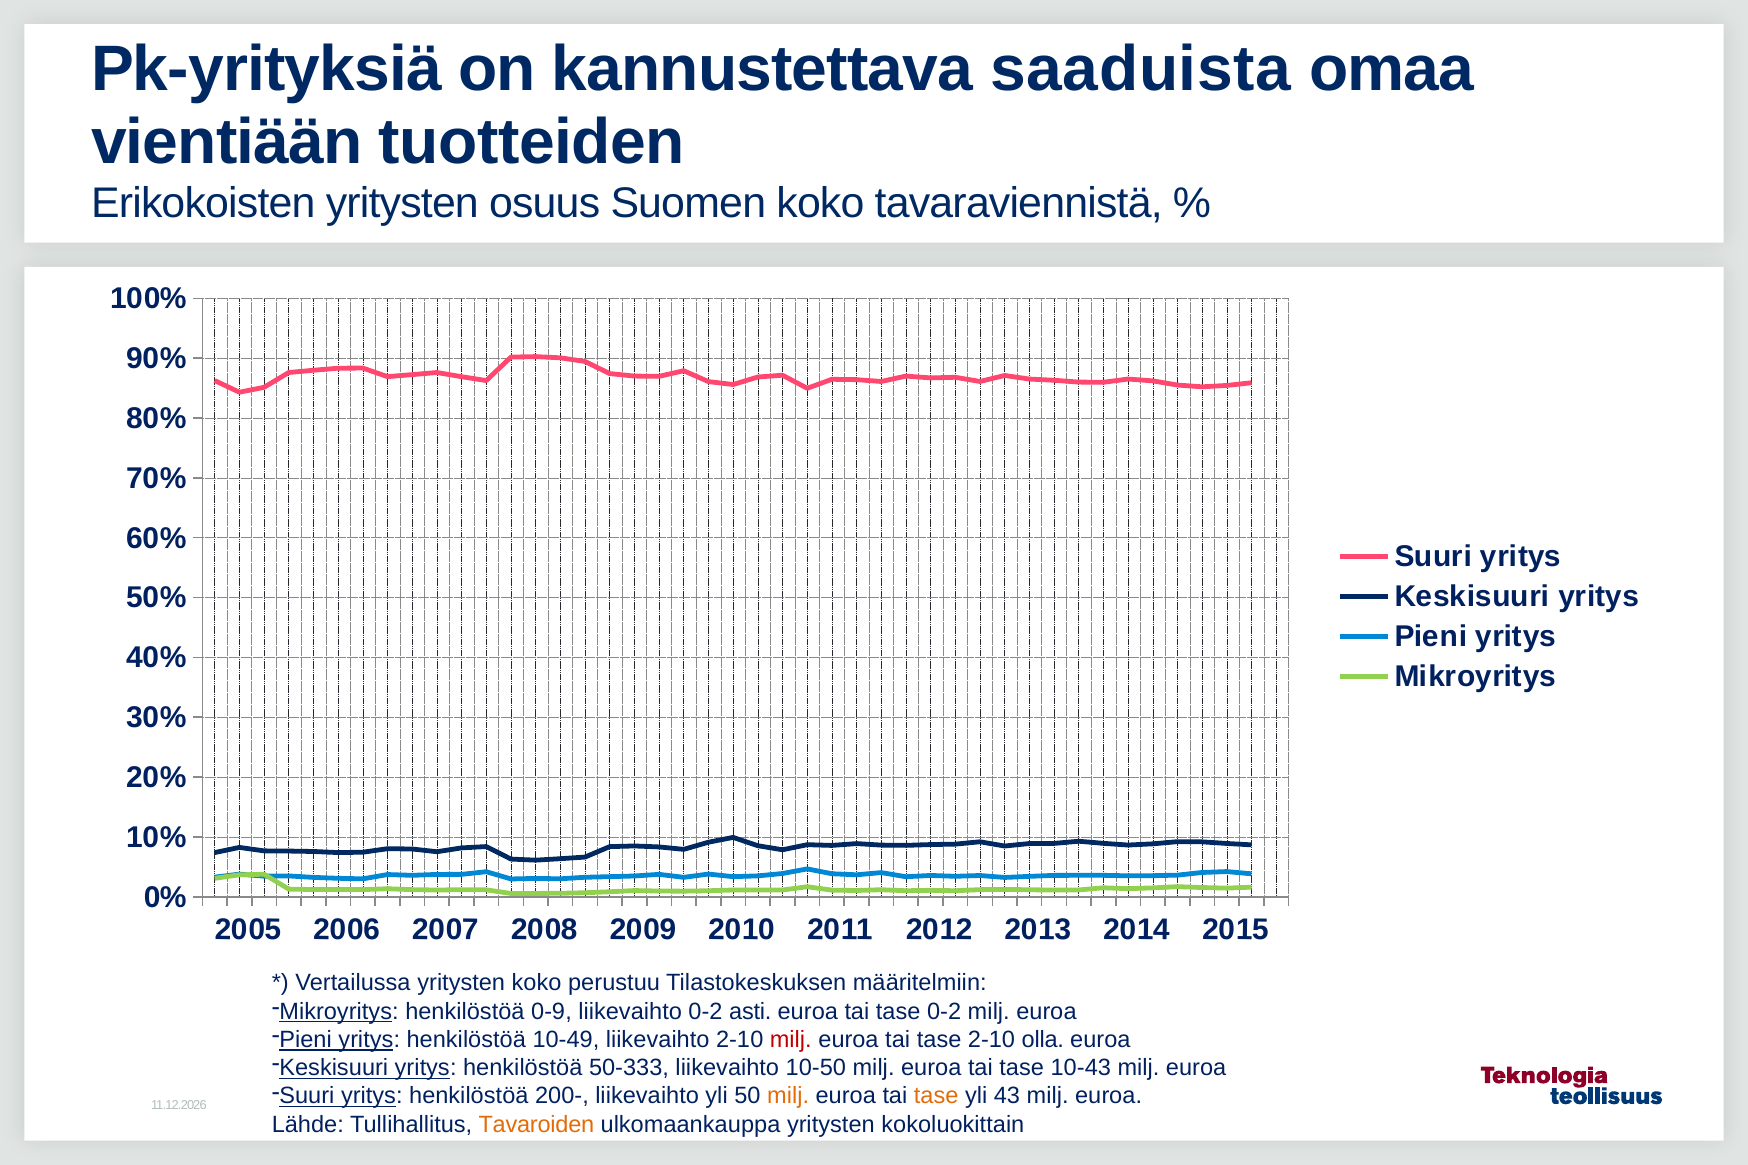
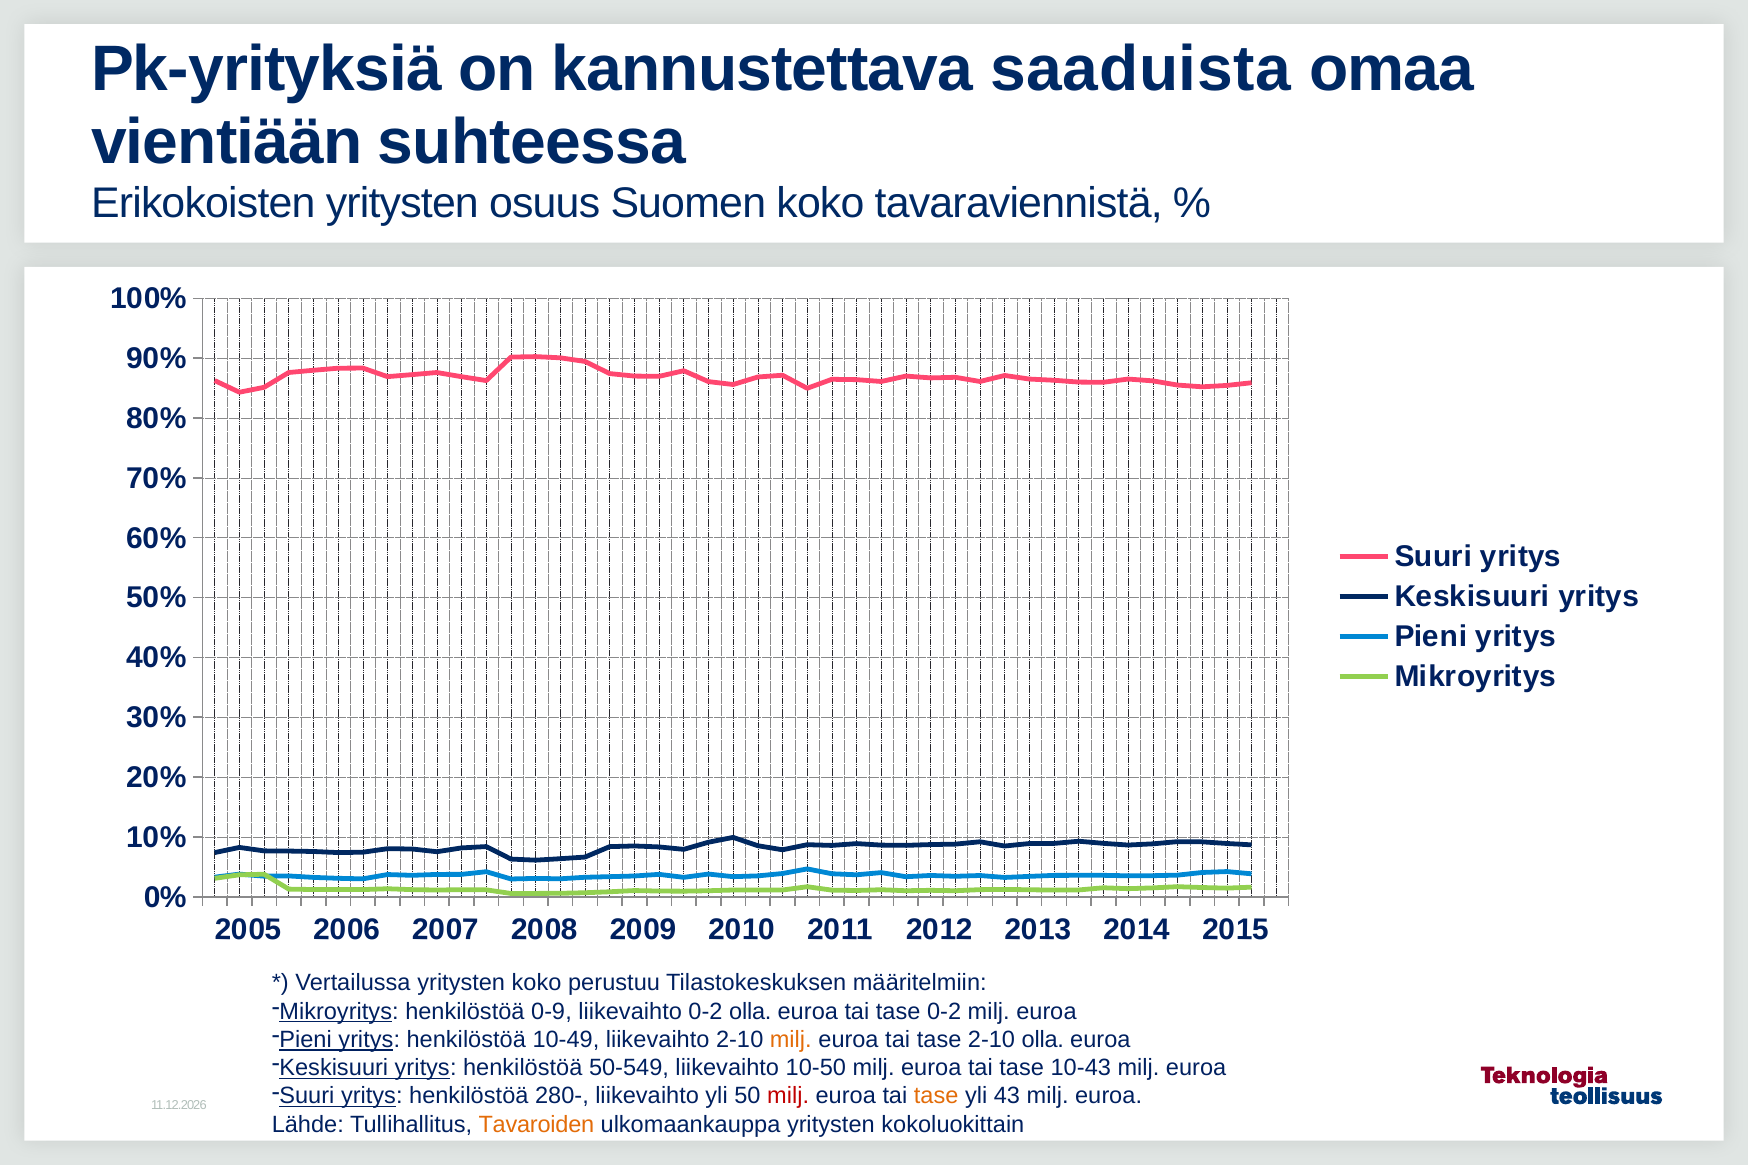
tuotteiden: tuotteiden -> suhteessa
0-2 asti: asti -> olla
milj at (791, 1040) colour: red -> orange
50-333: 50-333 -> 50-549
200-: 200- -> 280-
milj at (788, 1096) colour: orange -> red
